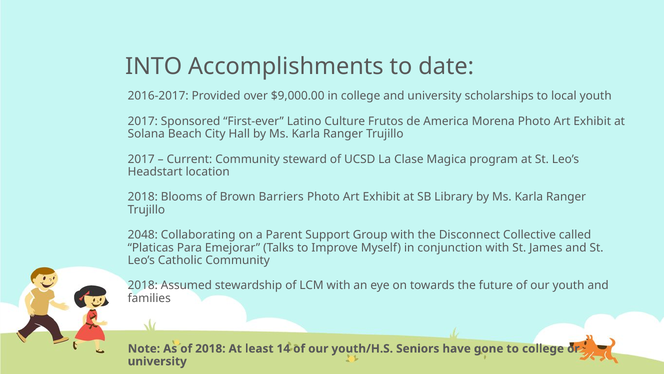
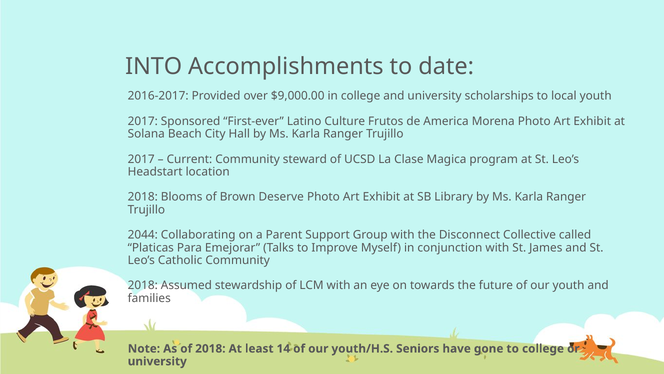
Barriers: Barriers -> Deserve
2048: 2048 -> 2044
